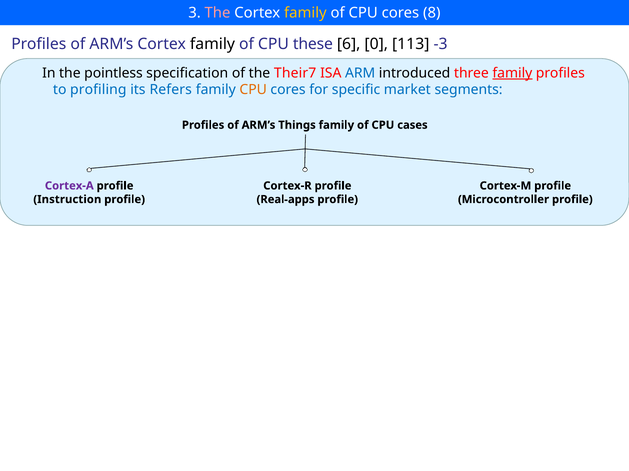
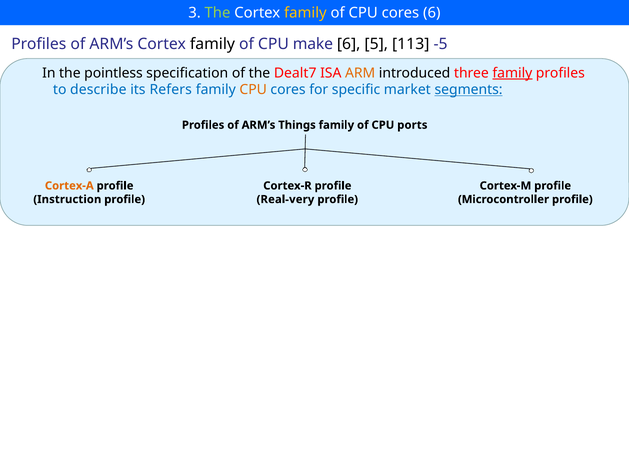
The at (218, 13) colour: pink -> light green
cores 8: 8 -> 6
these: these -> make
0: 0 -> 5
-3: -3 -> -5
Their7: Their7 -> Dealt7
ARM colour: blue -> orange
profiling: profiling -> describe
segments underline: none -> present
cases: cases -> ports
Cortex-A colour: purple -> orange
Real-apps: Real-apps -> Real-very
